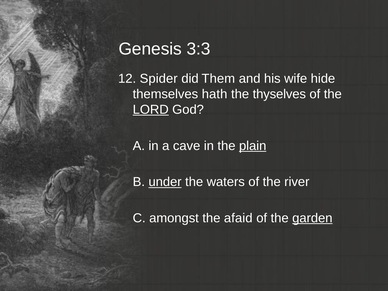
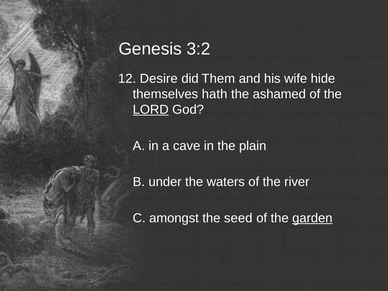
3:3: 3:3 -> 3:2
Spider: Spider -> Desire
thyselves: thyselves -> ashamed
plain underline: present -> none
under underline: present -> none
afaid: afaid -> seed
